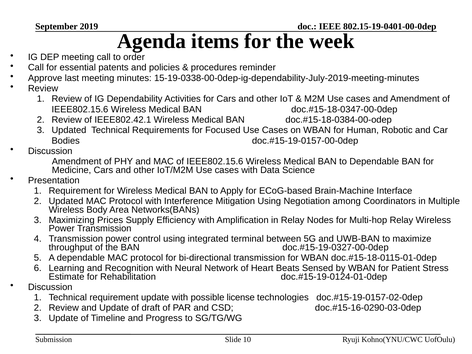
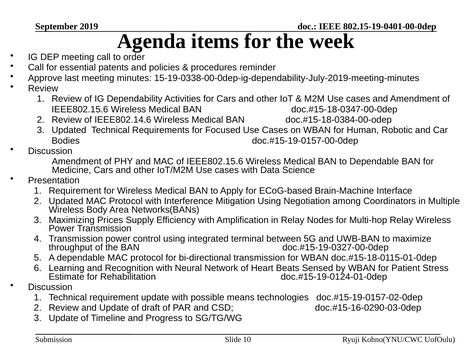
IEEE802.42.1: IEEE802.42.1 -> IEEE802.14.6
license: license -> means
